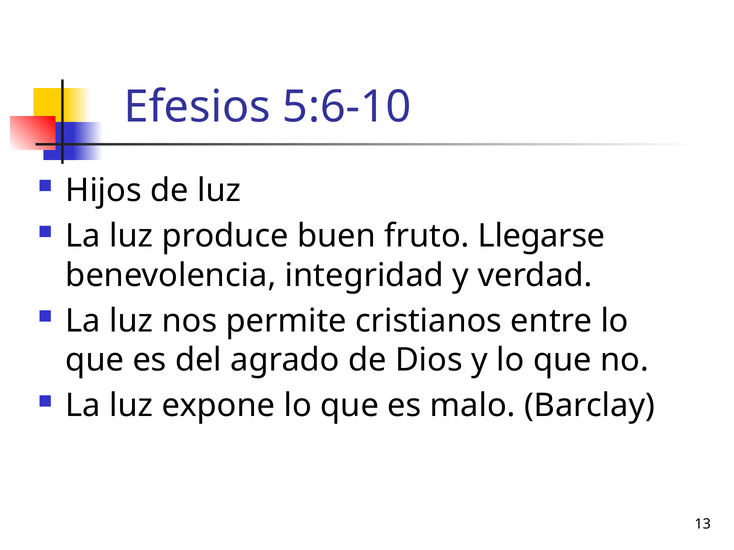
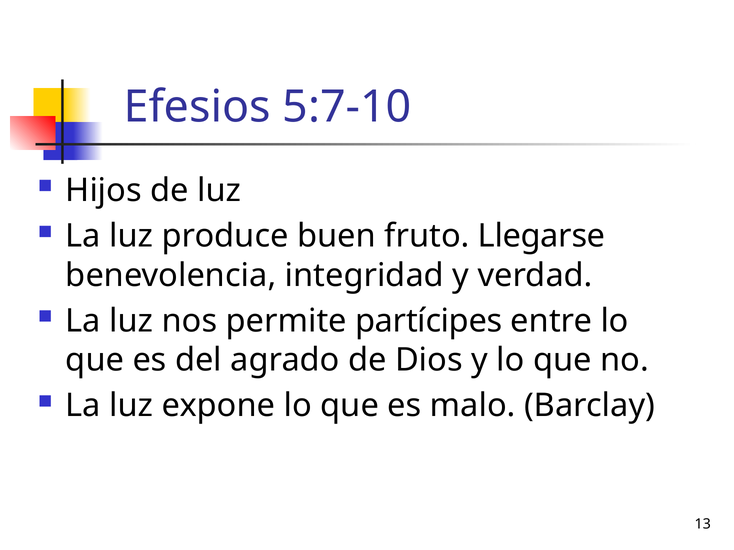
5:6-10: 5:6-10 -> 5:7-10
cristianos: cristianos -> partícipes
